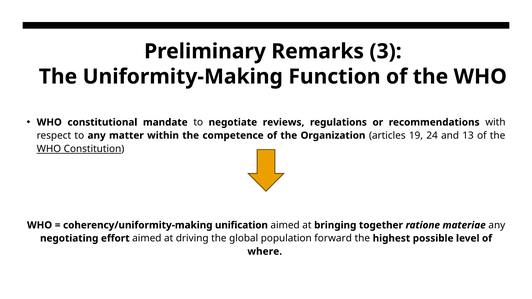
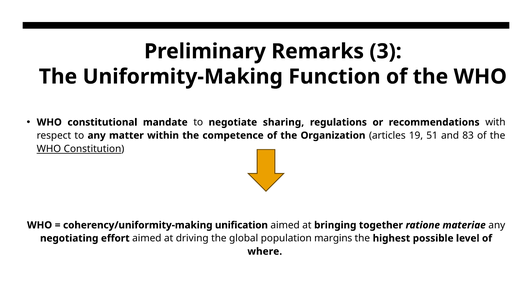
reviews: reviews -> sharing
24: 24 -> 51
13: 13 -> 83
forward: forward -> margins
